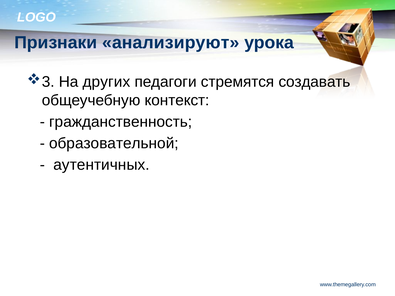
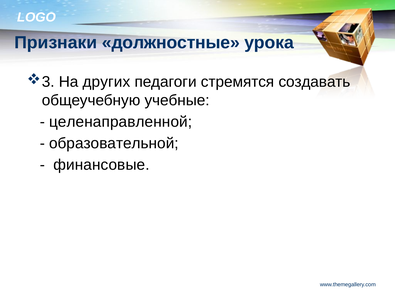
анализируют: анализируют -> должностные
контекст: контекст -> учебные
гражданственность: гражданственность -> целенаправленной
аутентичных: аутентичных -> финансовые
